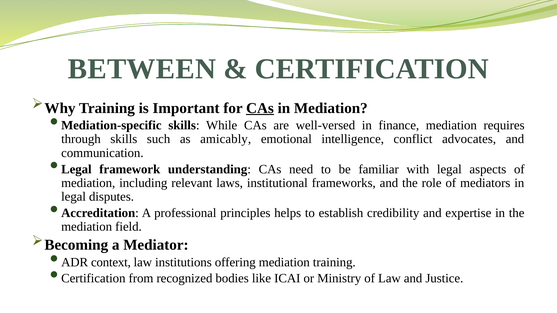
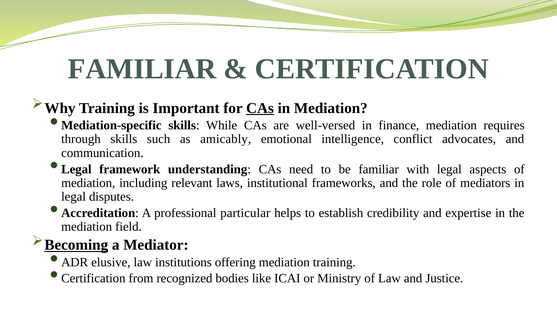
BETWEEN at (142, 69): BETWEEN -> FAMILIAR
principles: principles -> particular
Becoming underline: none -> present
context: context -> elusive
